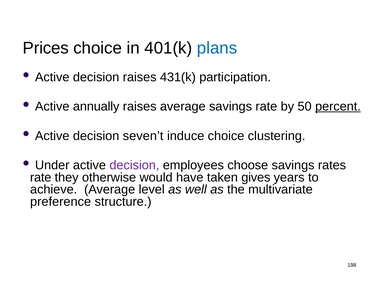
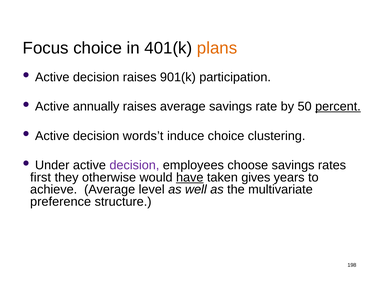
Prices: Prices -> Focus
plans colour: blue -> orange
431(k: 431(k -> 901(k
seven’t: seven’t -> words’t
rate at (41, 177): rate -> first
have underline: none -> present
